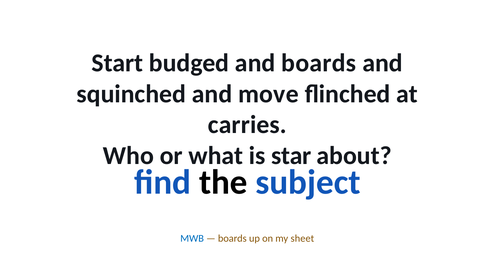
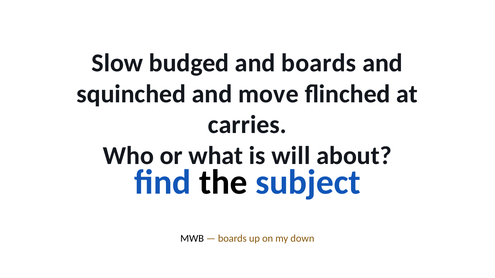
Start: Start -> Slow
star: star -> will
MWB colour: blue -> black
sheet: sheet -> down
